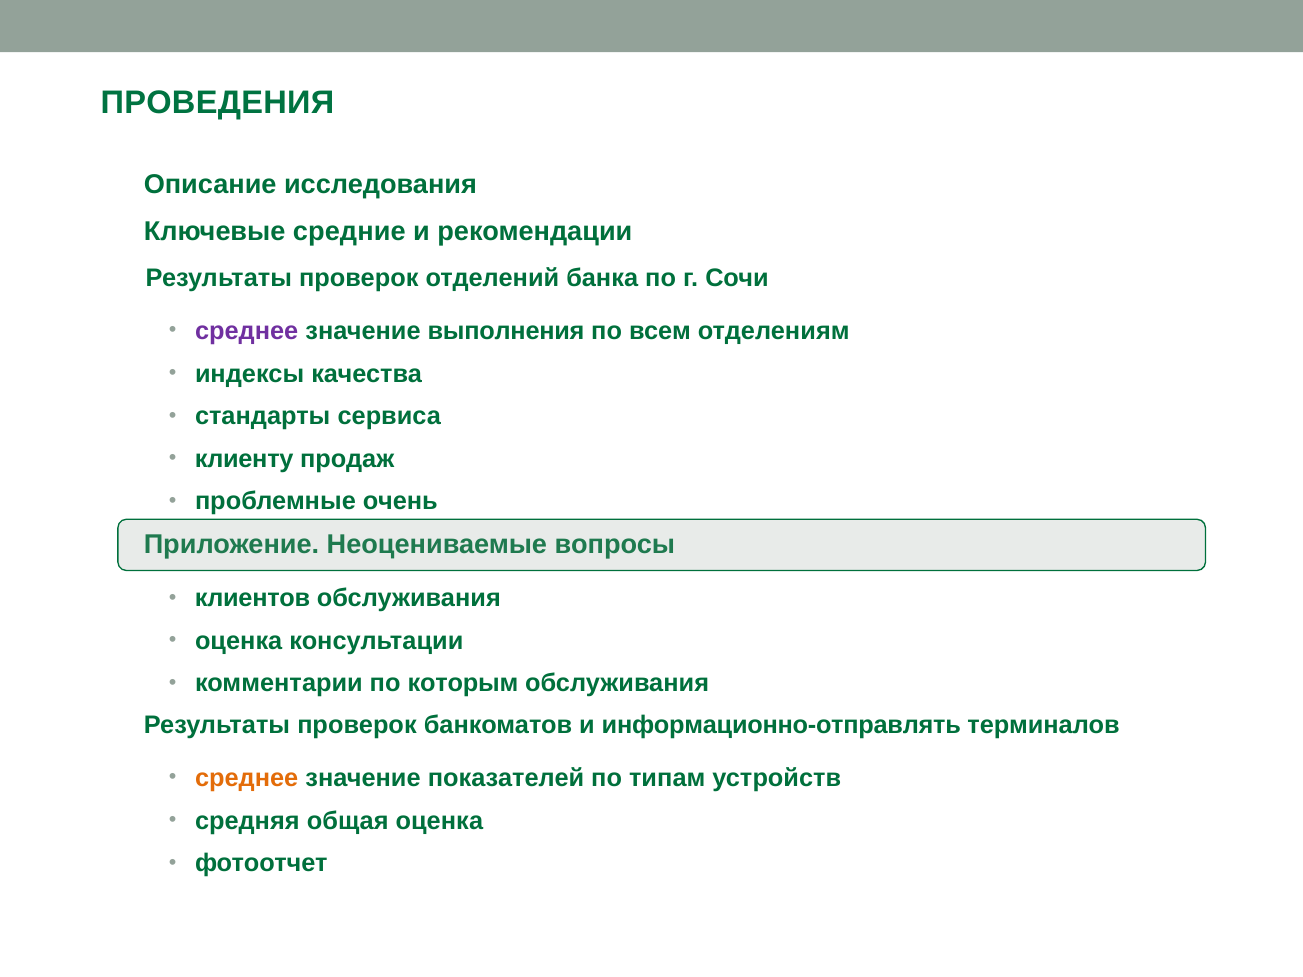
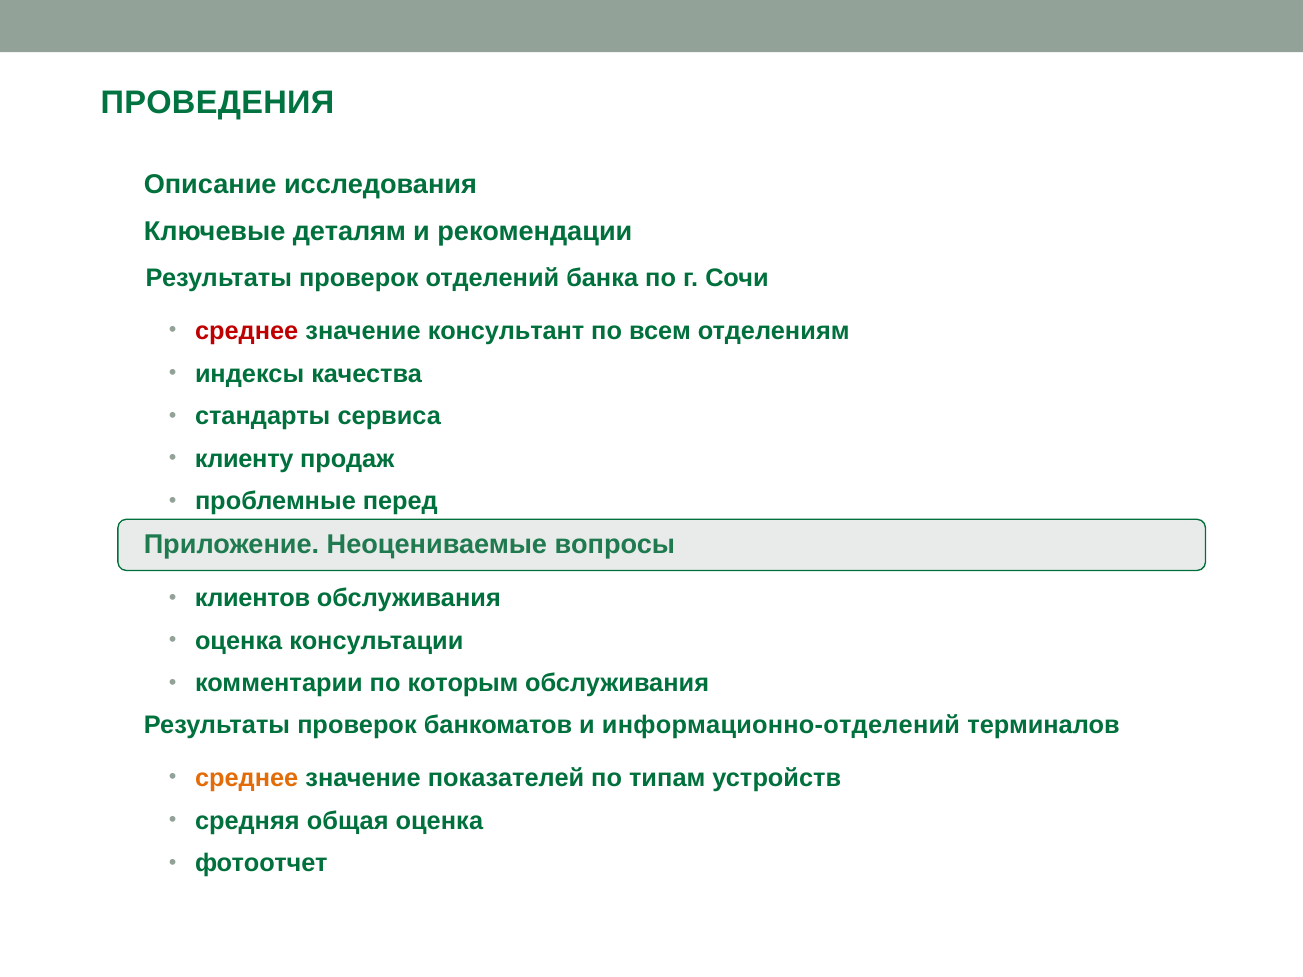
средние: средние -> деталям
среднее at (247, 331) colour: purple -> red
выполнения: выполнения -> консультант
очень: очень -> перед
информационно-отправлять: информационно-отправлять -> информационно-отделений
